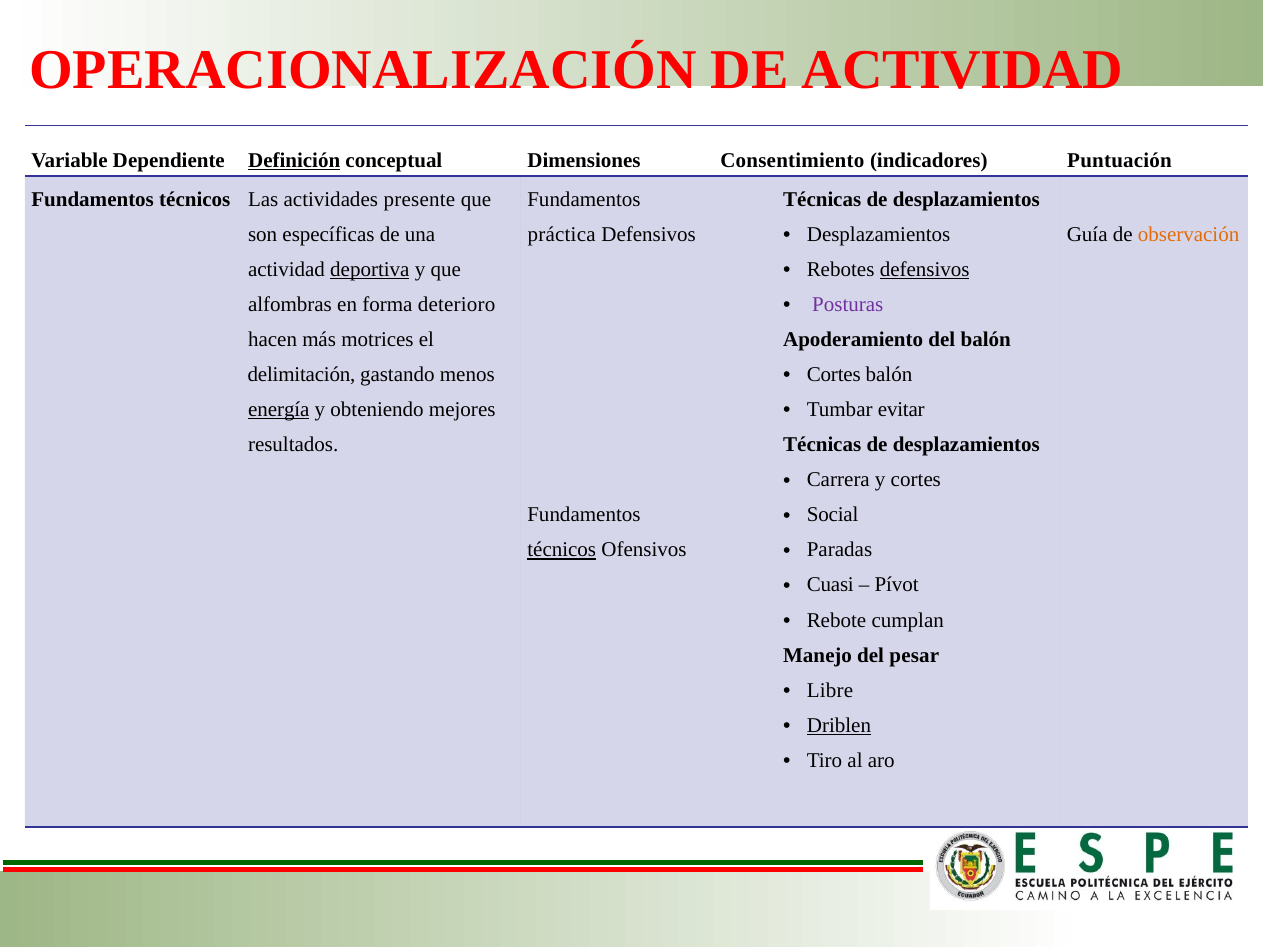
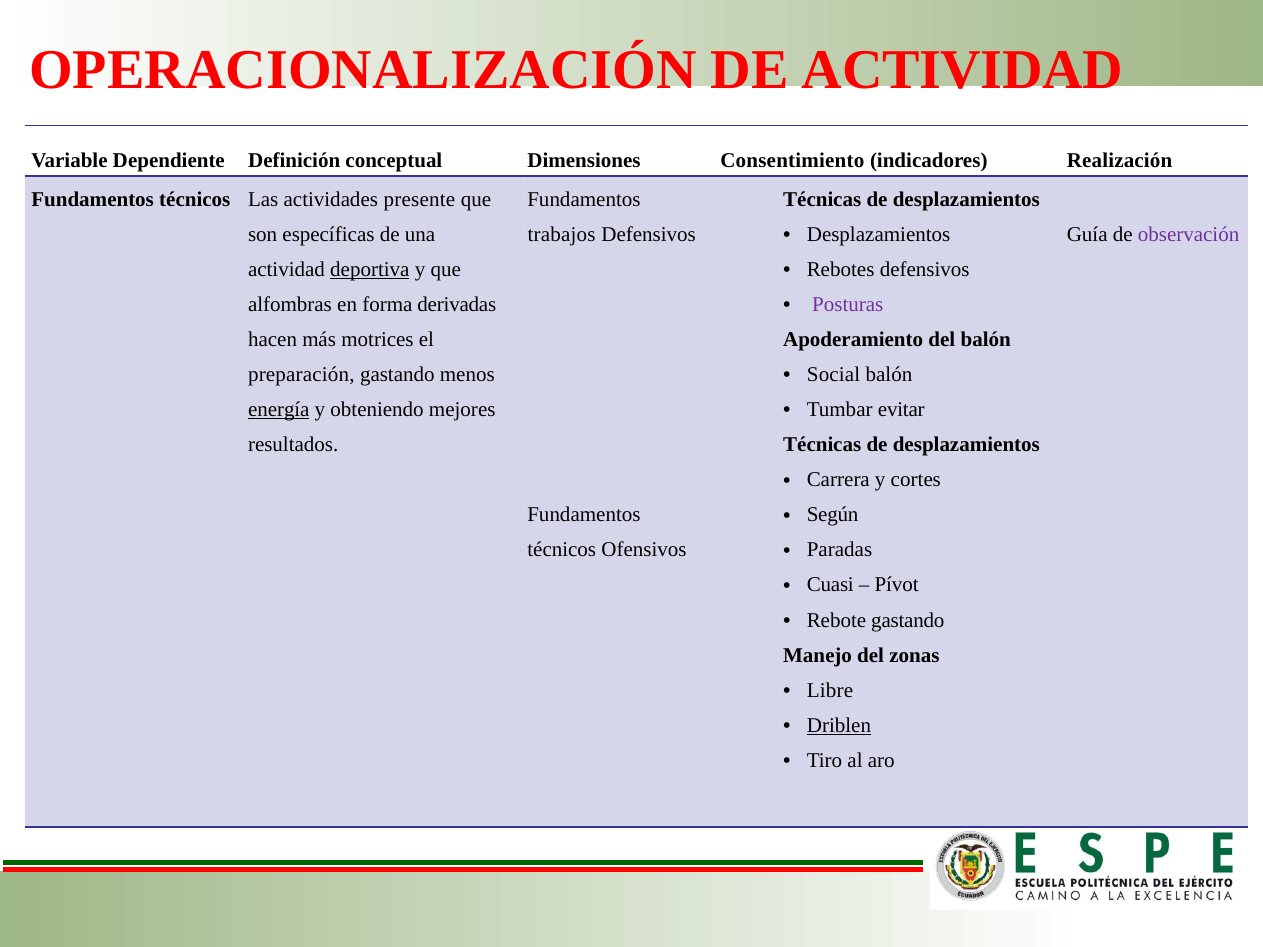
Definición underline: present -> none
Puntuación: Puntuación -> Realización
práctica: práctica -> trabajos
observación colour: orange -> purple
defensivos at (925, 270) underline: present -> none
deterioro: deterioro -> derivadas
delimitación: delimitación -> preparación
Cortes at (834, 375): Cortes -> Social
Social: Social -> Según
técnicos at (562, 550) underline: present -> none
Rebote cumplan: cumplan -> gastando
pesar: pesar -> zonas
